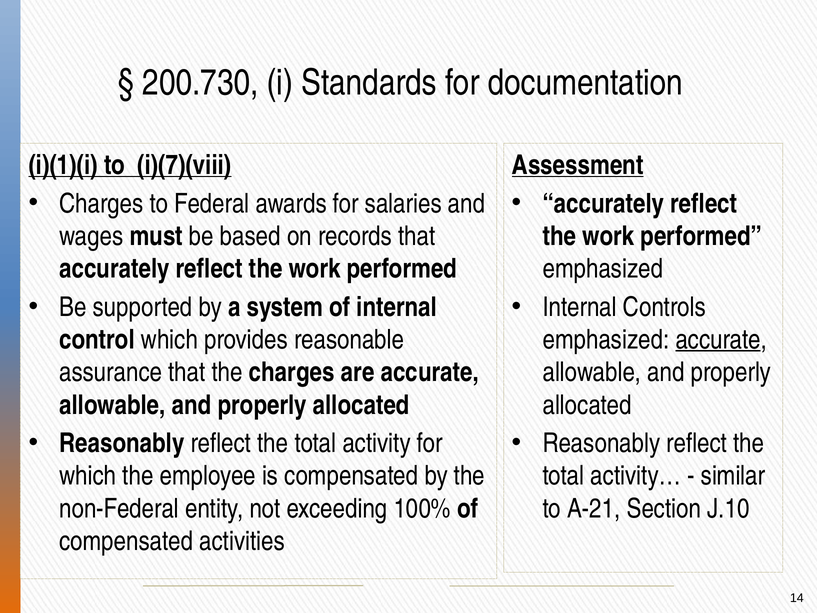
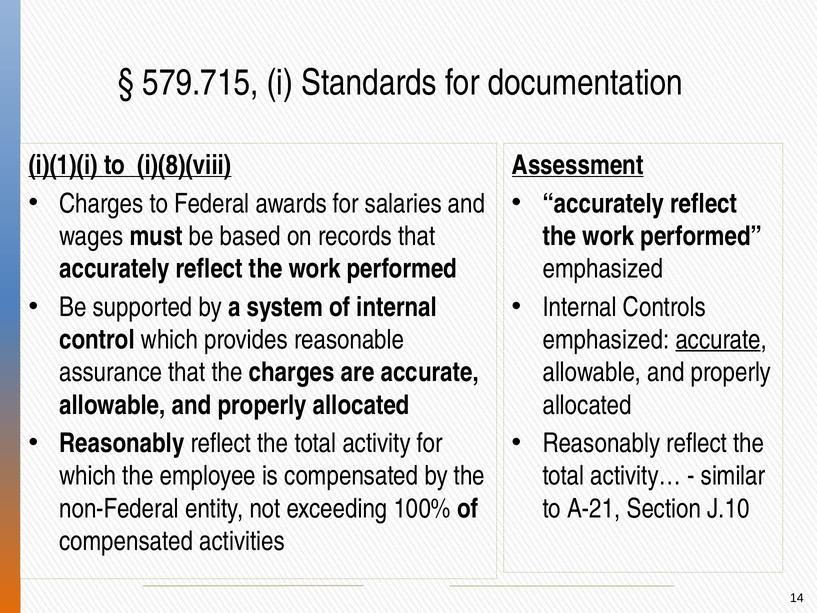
200.730: 200.730 -> 579.715
i)(7)(viii: i)(7)(viii -> i)(8)(viii
